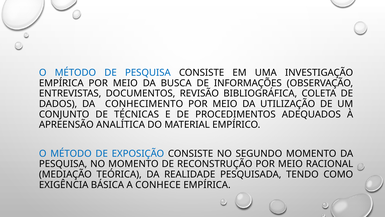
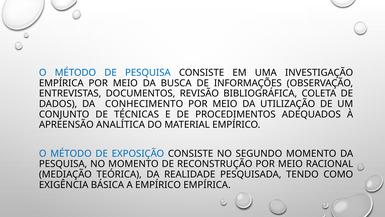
A CONHECE: CONHECE -> EMPÍRICO
